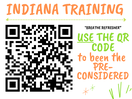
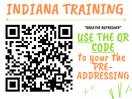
CODE underline: none -> present
been: been -> your
CONSIDERED: CONSIDERED -> ADDRESSING
